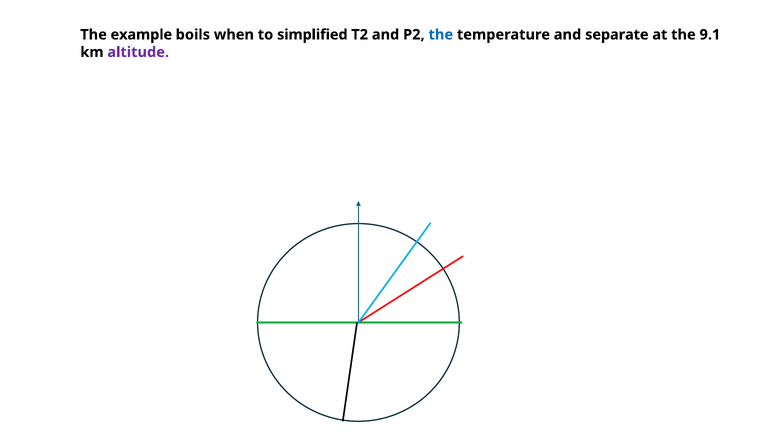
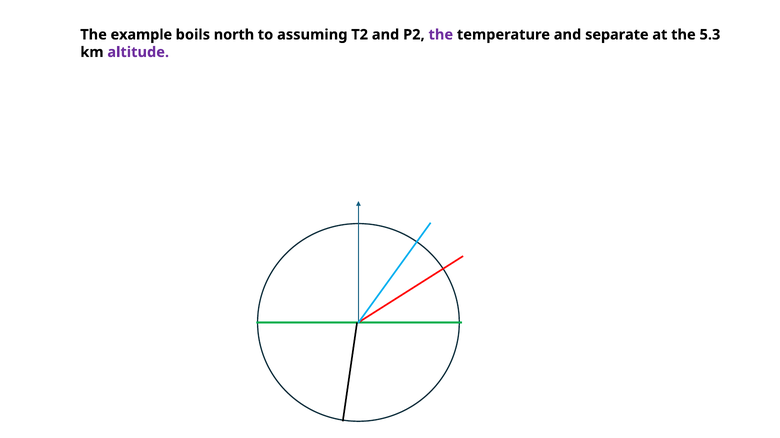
when: when -> north
simplified: simplified -> assuming
the at (441, 35) colour: blue -> purple
9.1: 9.1 -> 5.3
